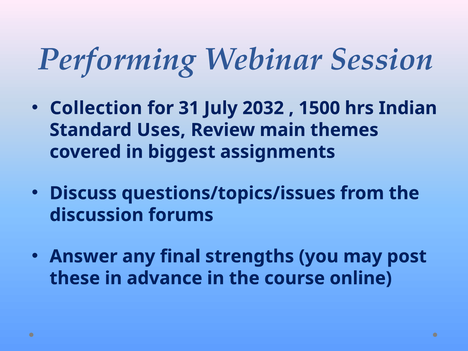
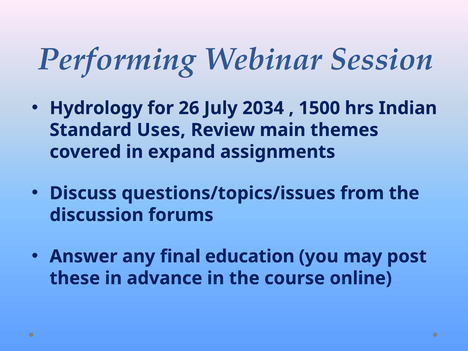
Collection: Collection -> Hydrology
31: 31 -> 26
2032: 2032 -> 2034
biggest: biggest -> expand
strengths: strengths -> education
